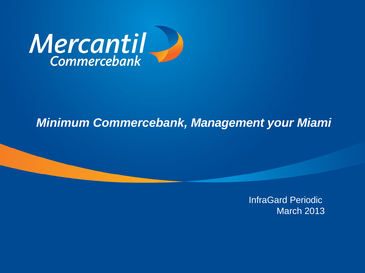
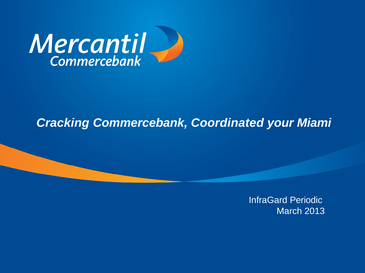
Minimum: Minimum -> Cracking
Management: Management -> Coordinated
